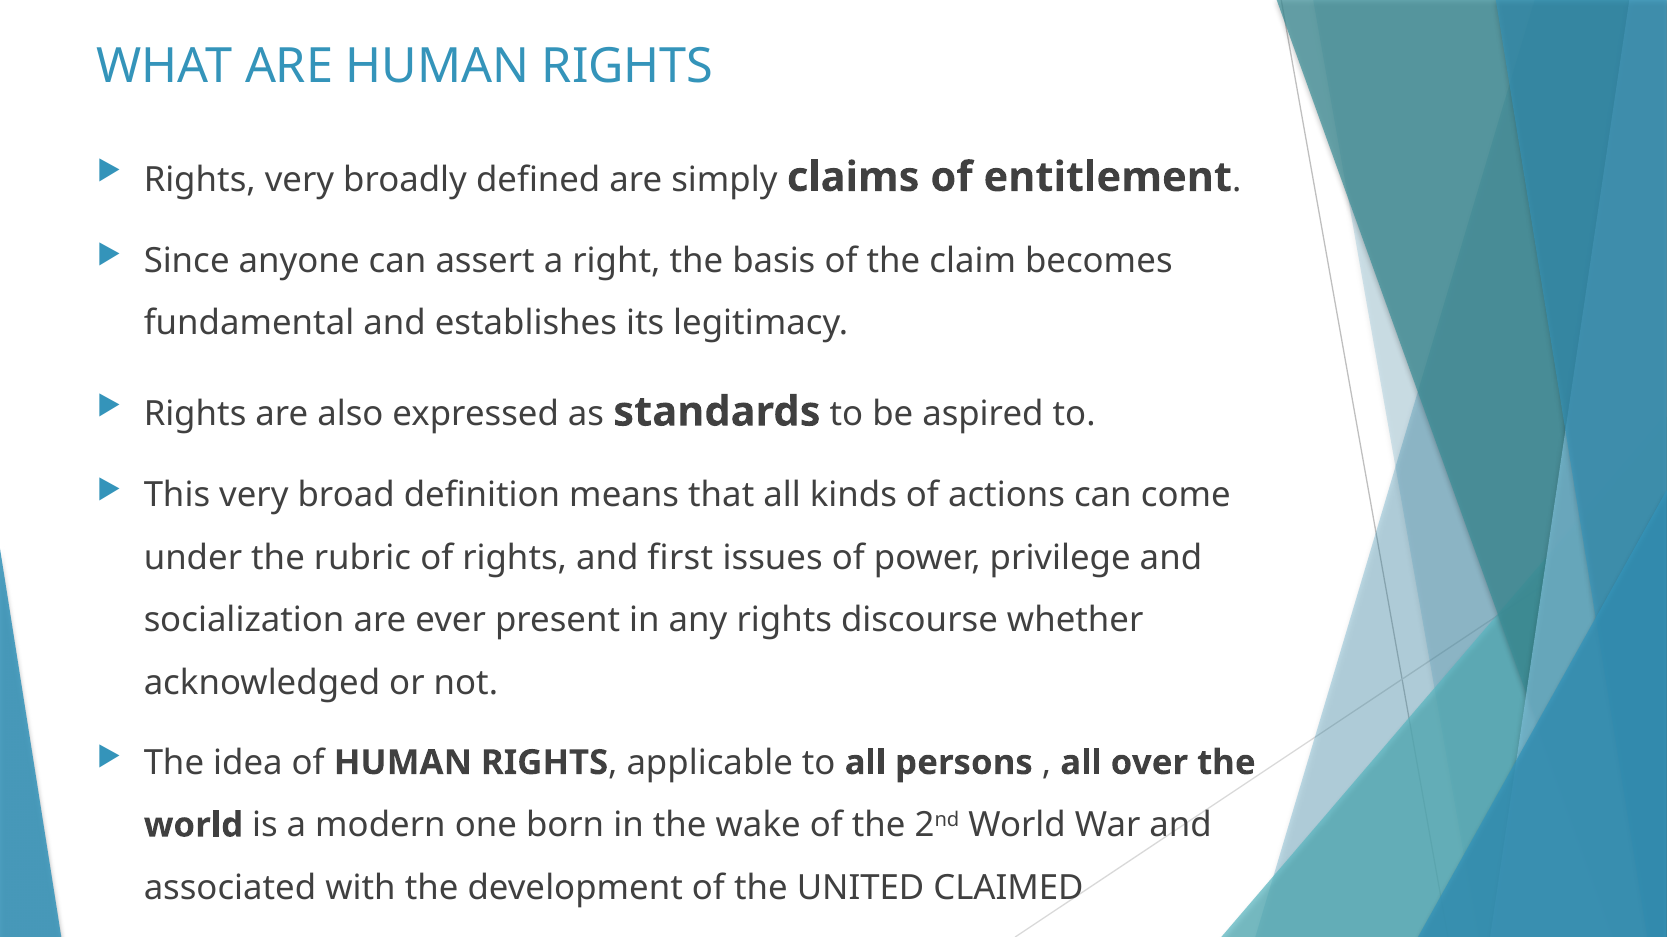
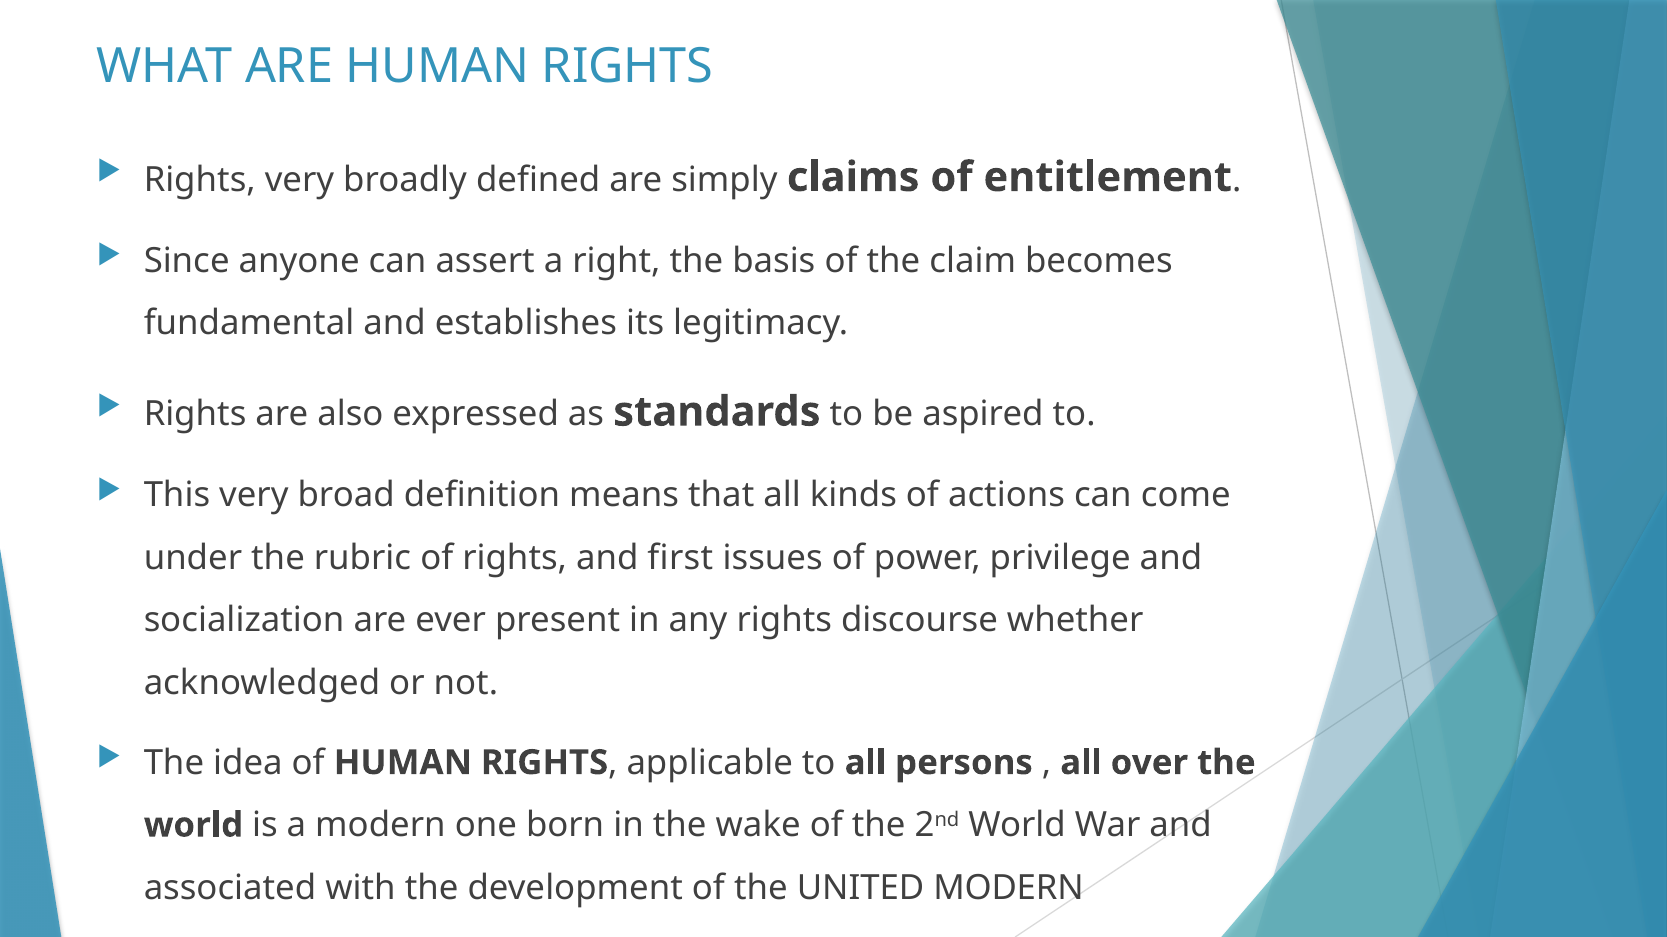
UNITED CLAIMED: CLAIMED -> MODERN
